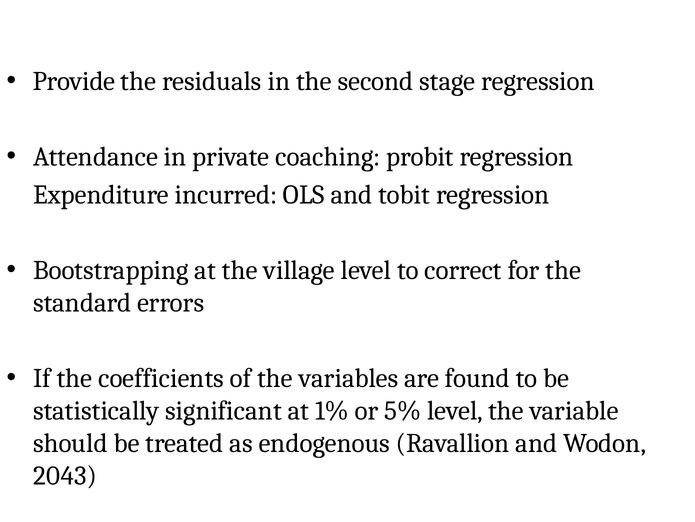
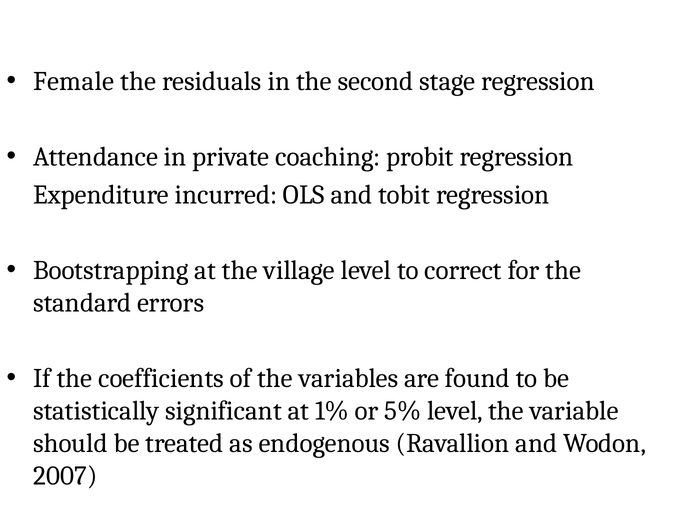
Provide: Provide -> Female
2043: 2043 -> 2007
